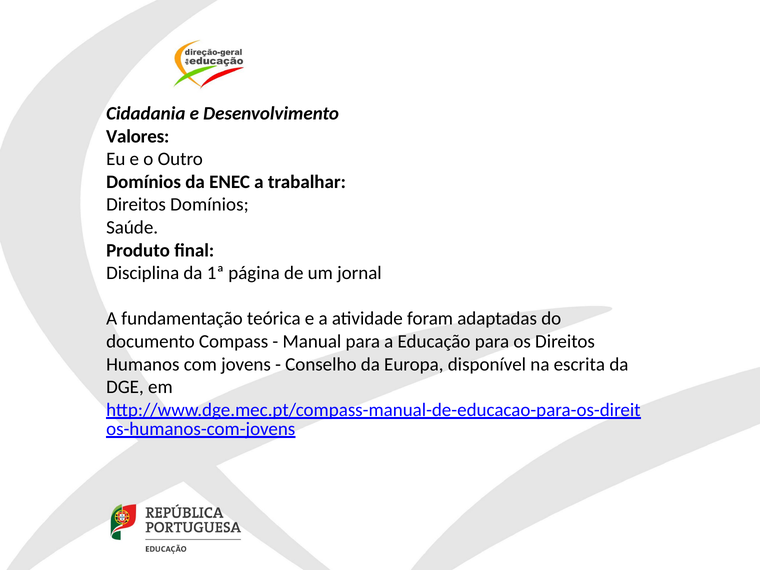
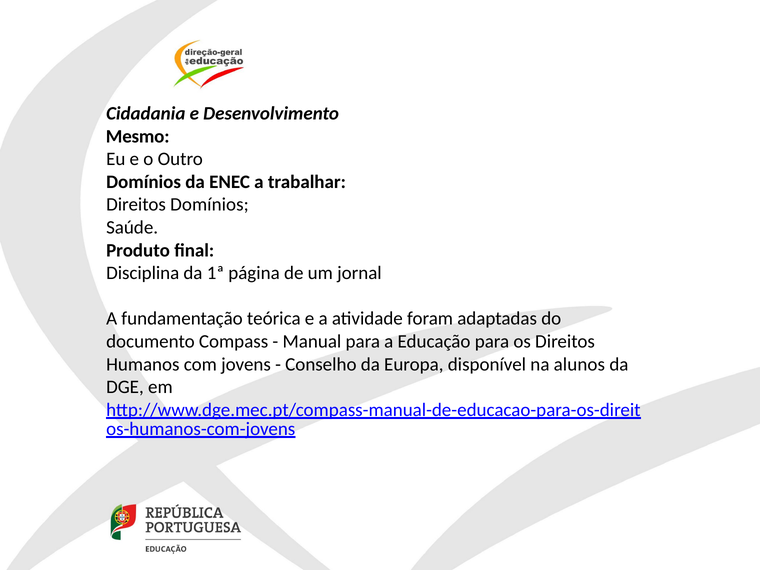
Valores: Valores -> Mesmo
escrita: escrita -> alunos
